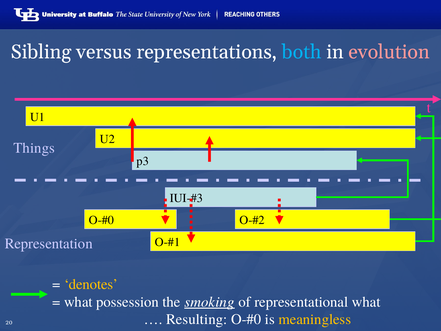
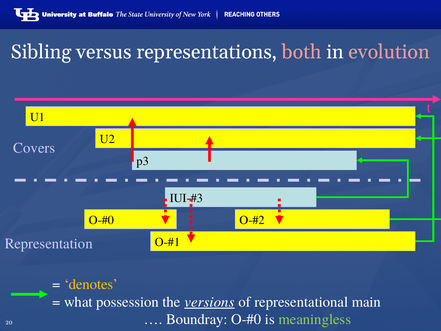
both colour: light blue -> pink
Things: Things -> Covers
smoking: smoking -> versions
representational what: what -> main
Resulting: Resulting -> Boundray
meaningless colour: yellow -> light green
